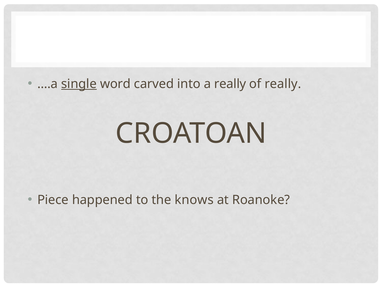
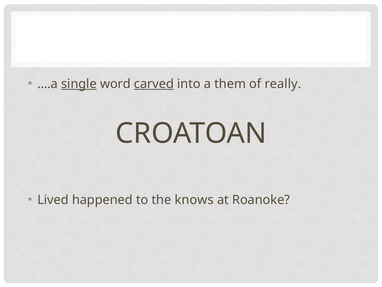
carved underline: none -> present
a really: really -> them
Piece: Piece -> Lived
